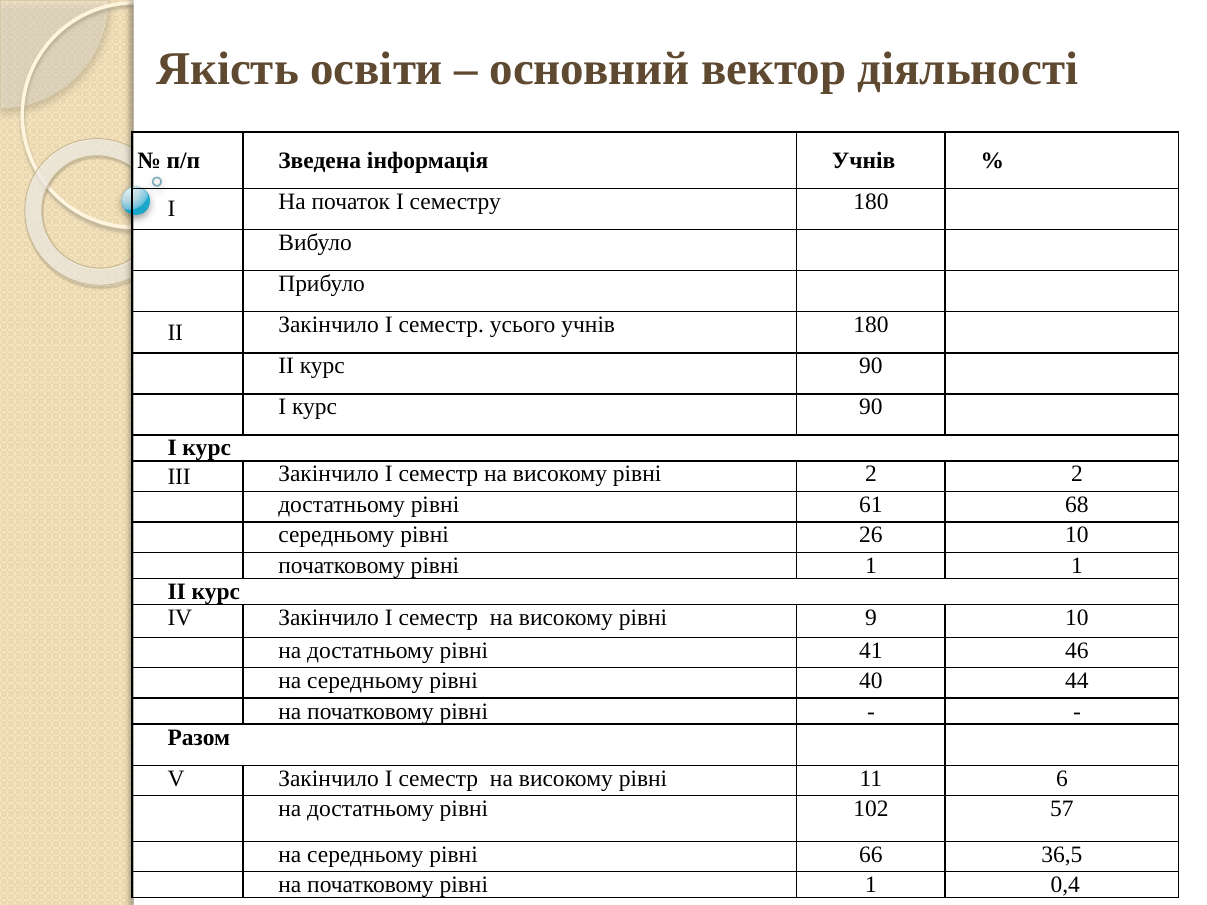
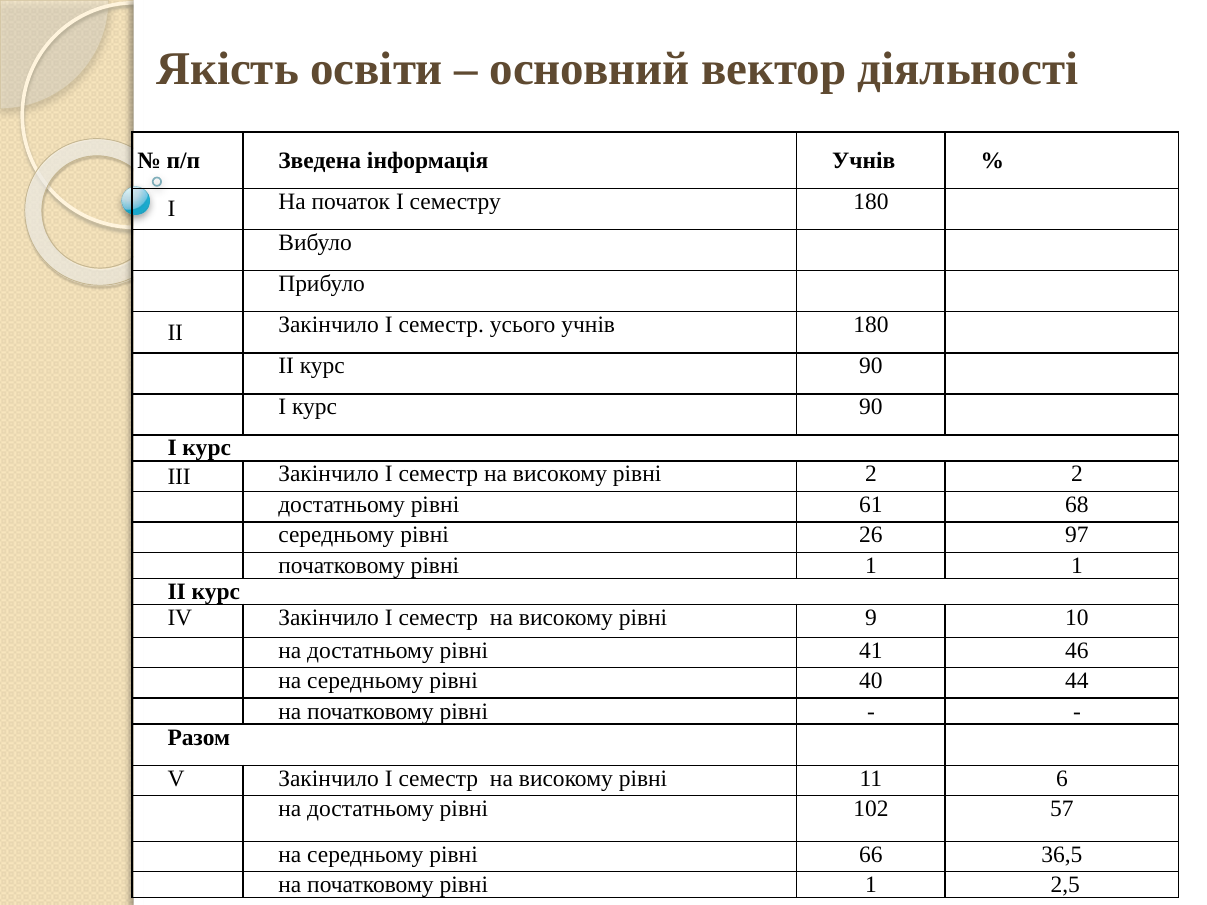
26 10: 10 -> 97
0,4: 0,4 -> 2,5
